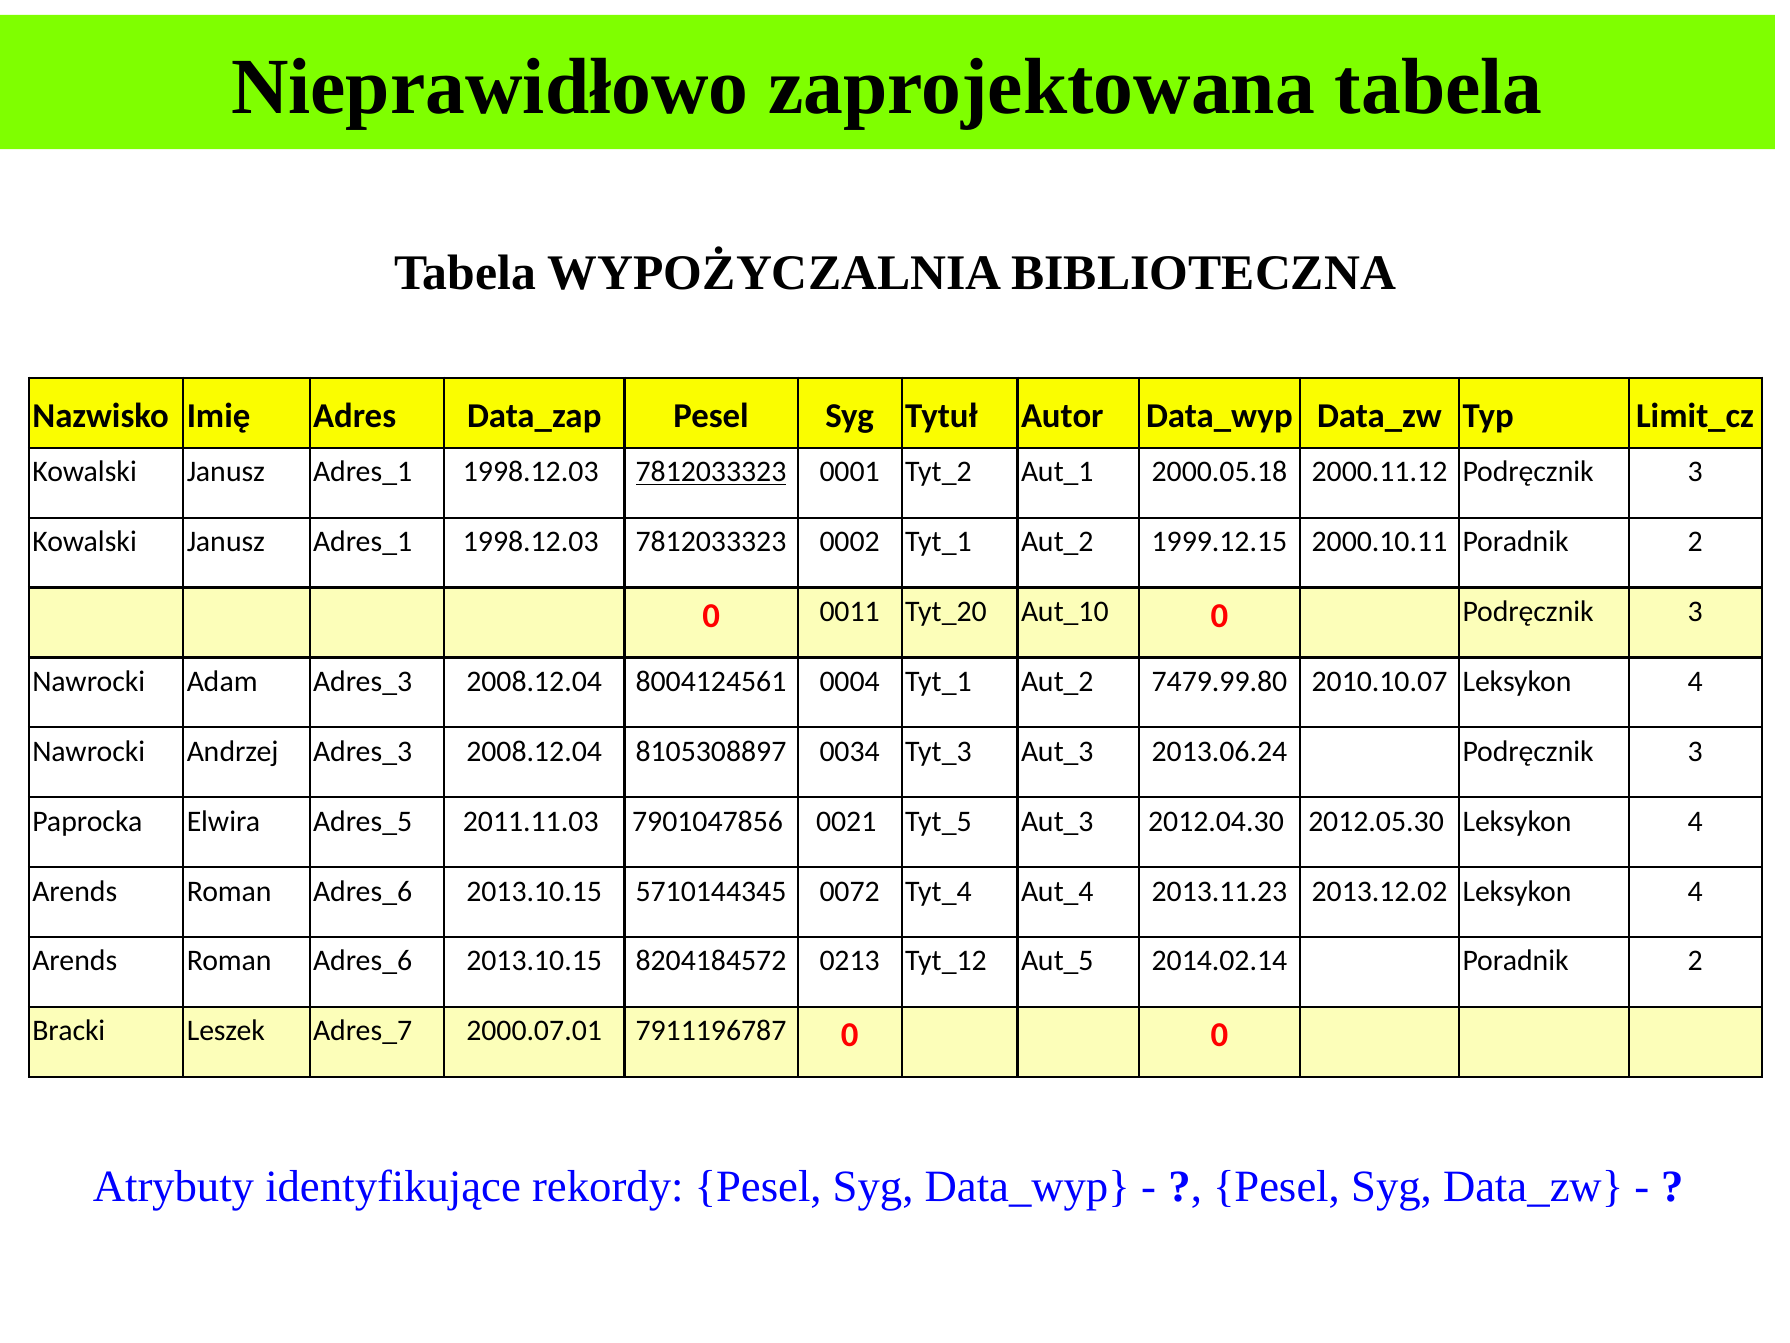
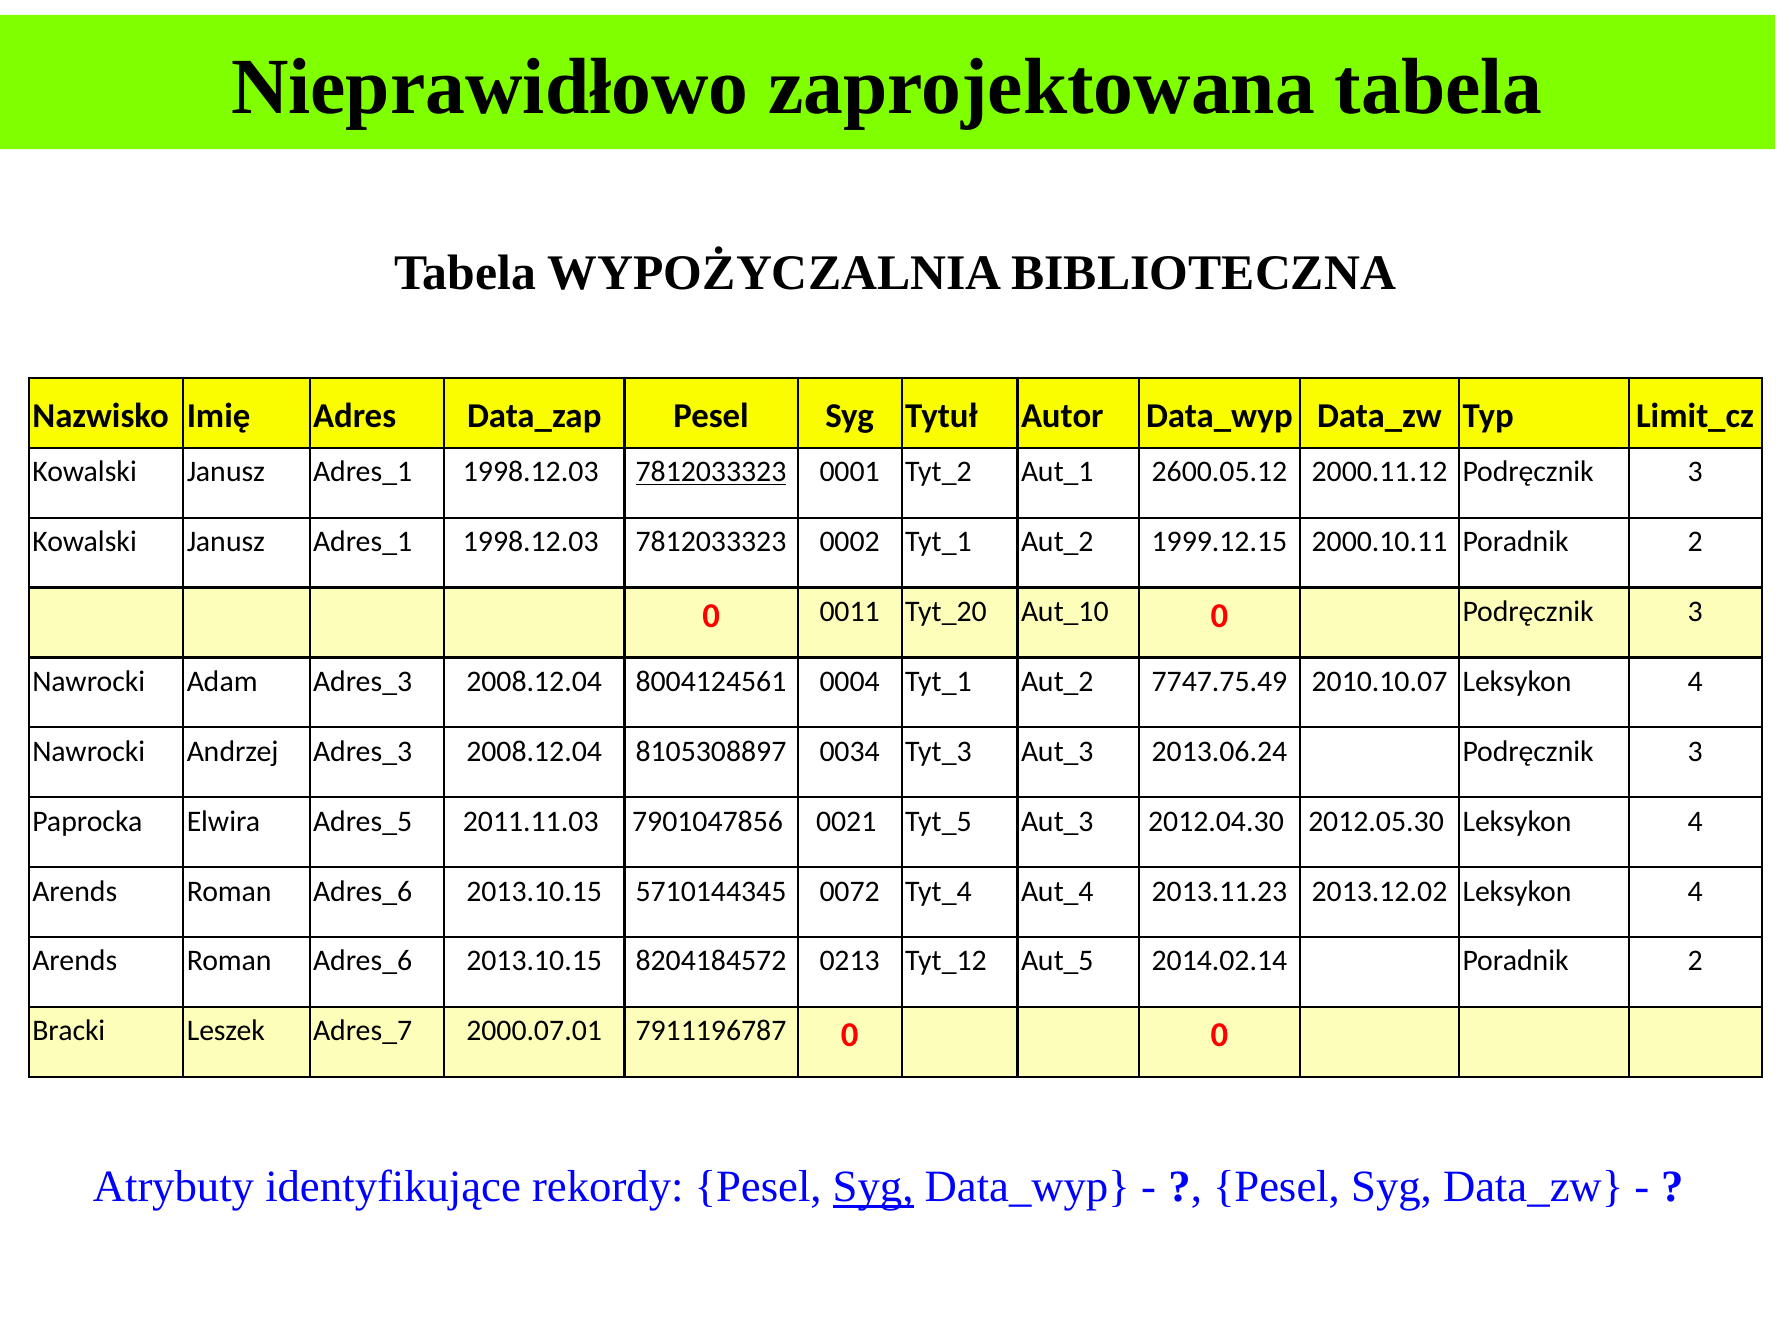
2000.05.18: 2000.05.18 -> 2600.05.12
7479.99.80: 7479.99.80 -> 7747.75.49
Syg at (873, 1187) underline: none -> present
